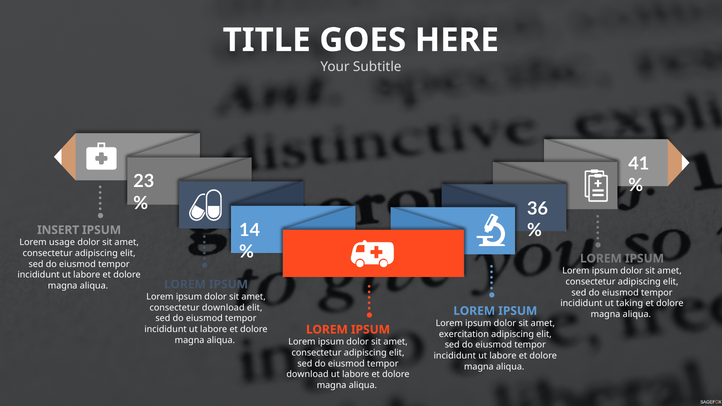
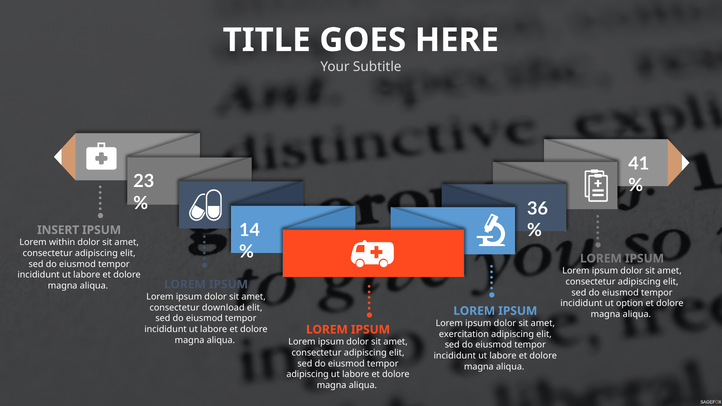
usage: usage -> within
taking: taking -> option
download at (308, 375): download -> adipiscing
